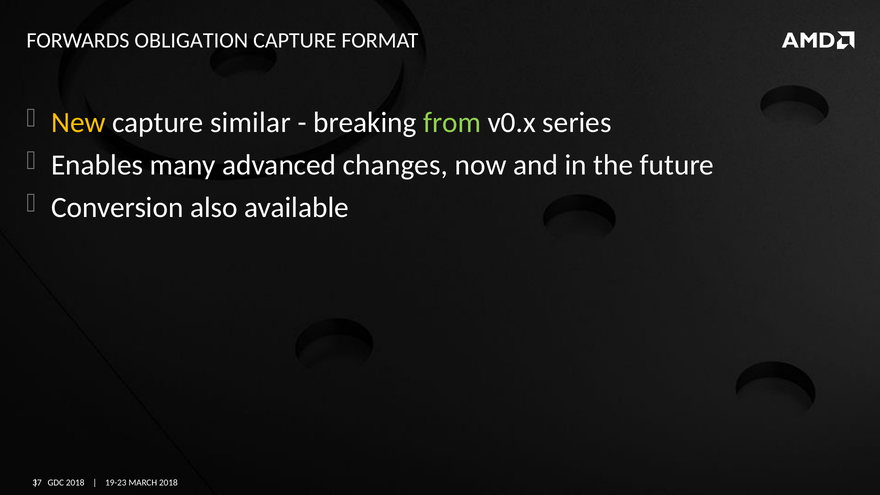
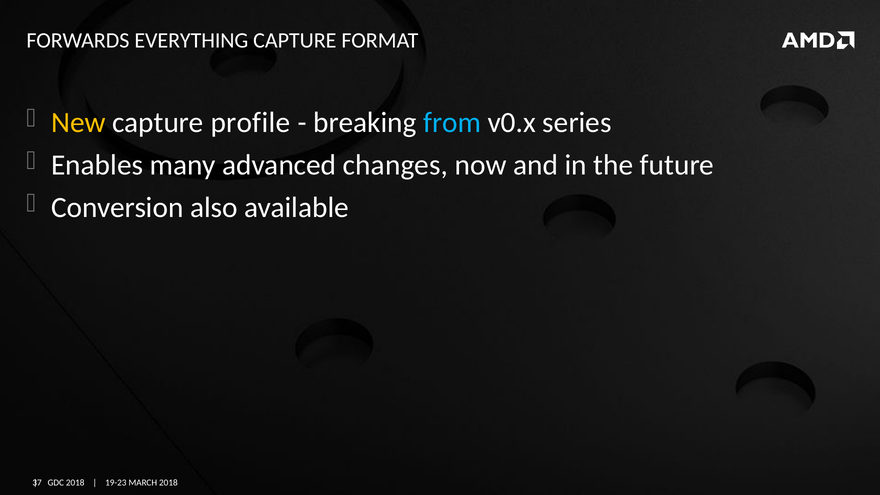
OBLIGATION: OBLIGATION -> EVERYTHING
similar: similar -> profile
from colour: light green -> light blue
